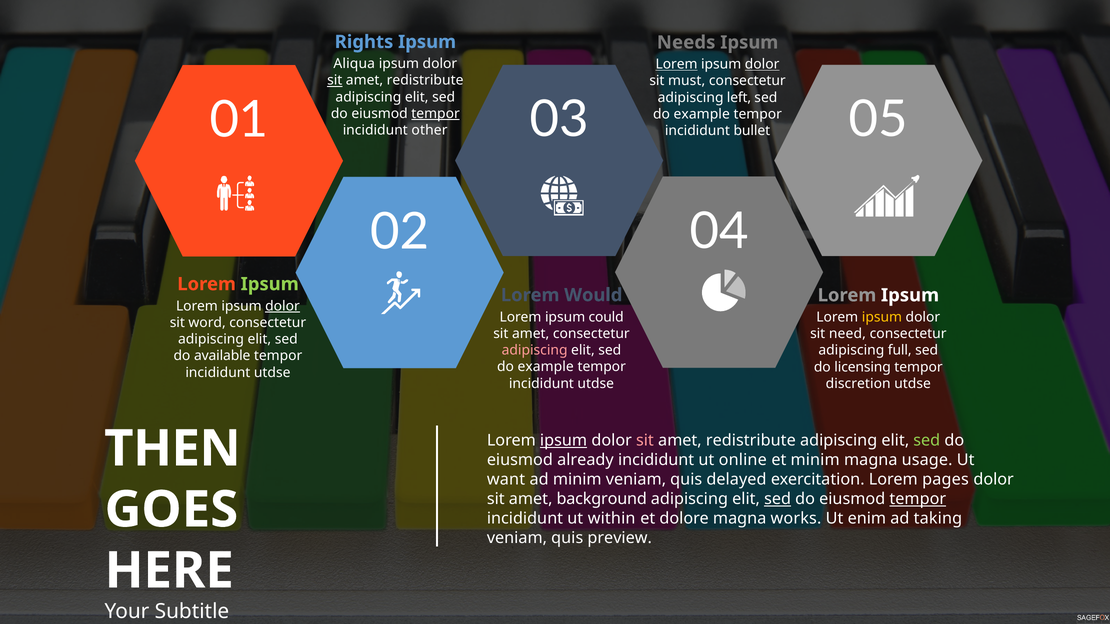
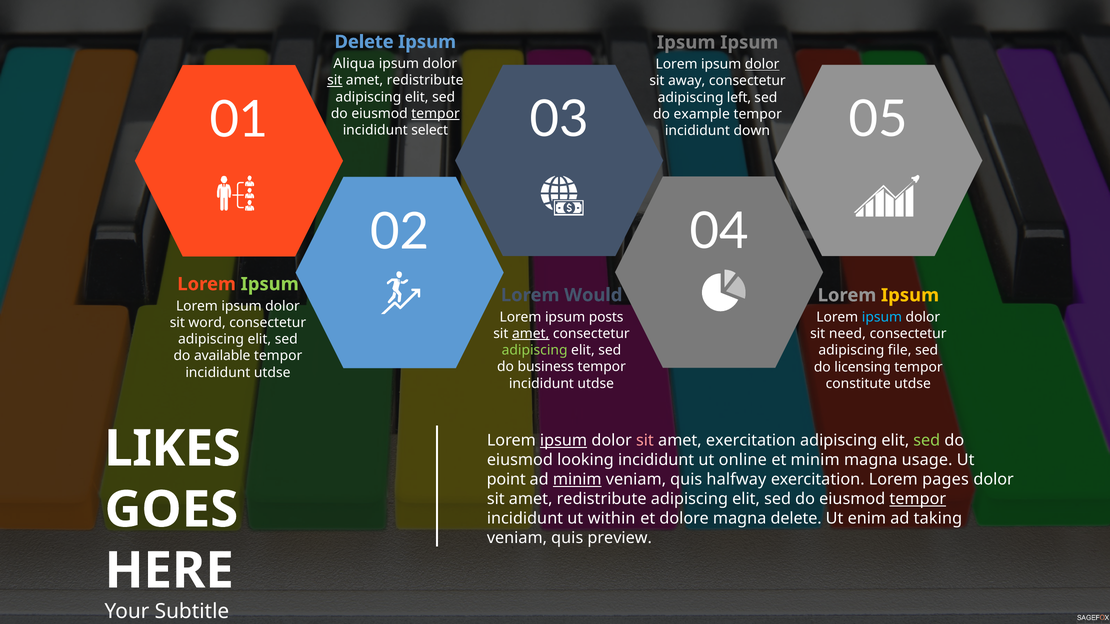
Rights at (364, 42): Rights -> Delete
Needs at (686, 42): Needs -> Ipsum
Lorem at (677, 64) underline: present -> none
must: must -> away
other: other -> select
bullet: bullet -> down
Ipsum at (910, 295) colour: white -> yellow
dolor at (282, 306) underline: present -> none
could: could -> posts
ipsum at (882, 317) colour: yellow -> light blue
amet at (531, 334) underline: none -> present
adipiscing at (535, 350) colour: pink -> light green
full: full -> file
example at (546, 367): example -> business
discretion: discretion -> constitute
redistribute at (751, 441): redistribute -> exercitation
THEN: THEN -> LIKES
already: already -> looking
want: want -> point
minim at (577, 480) underline: none -> present
delayed: delayed -> halfway
background at (602, 499): background -> redistribute
sed at (778, 499) underline: present -> none
magna works: works -> delete
